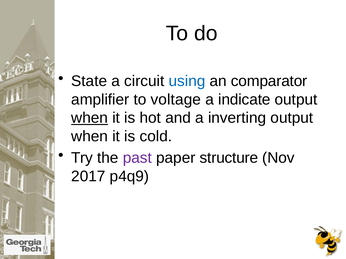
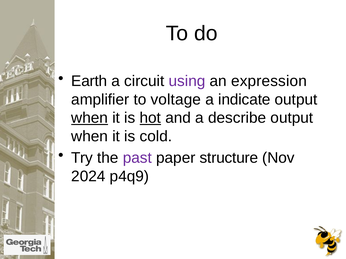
State: State -> Earth
using colour: blue -> purple
comparator: comparator -> expression
hot underline: none -> present
inverting: inverting -> describe
2017: 2017 -> 2024
